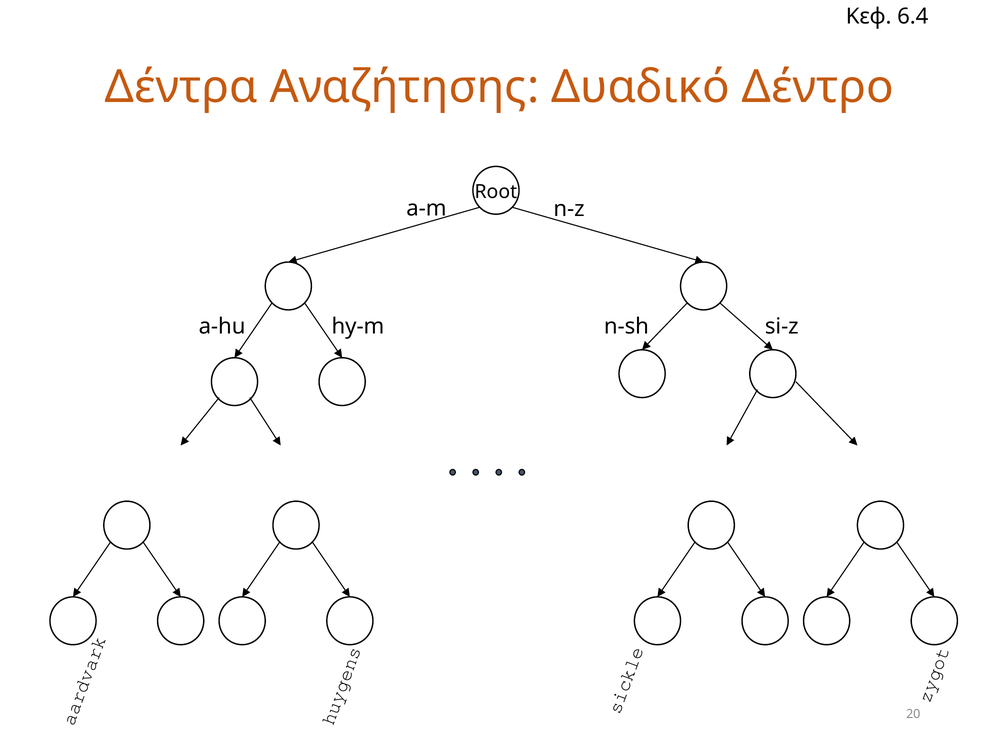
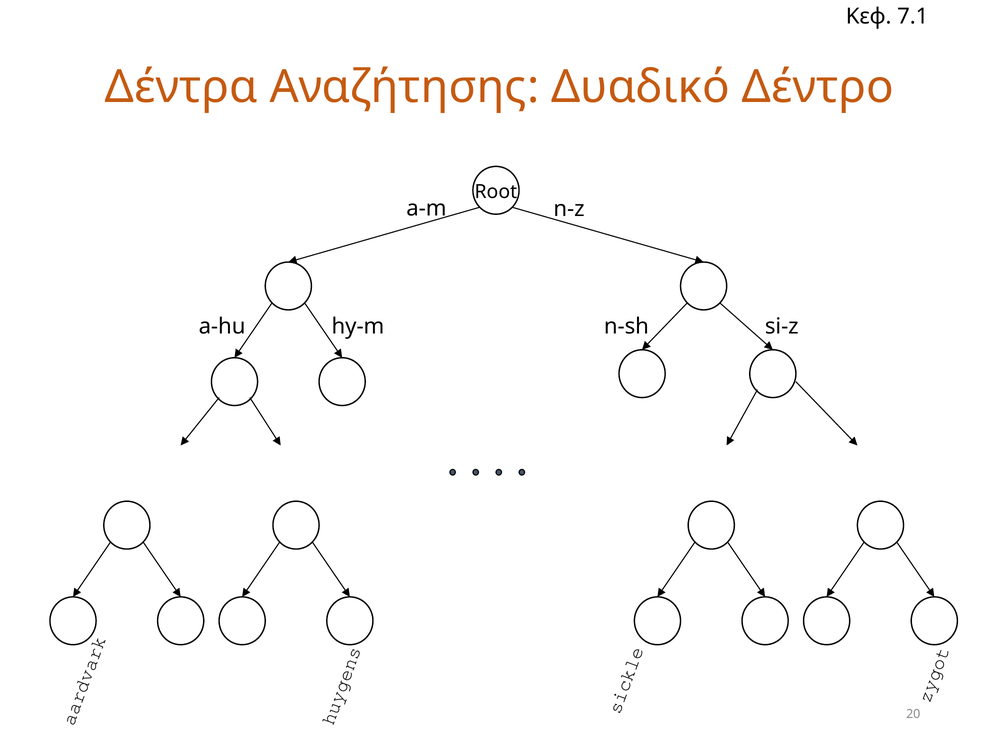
6.4: 6.4 -> 7.1
